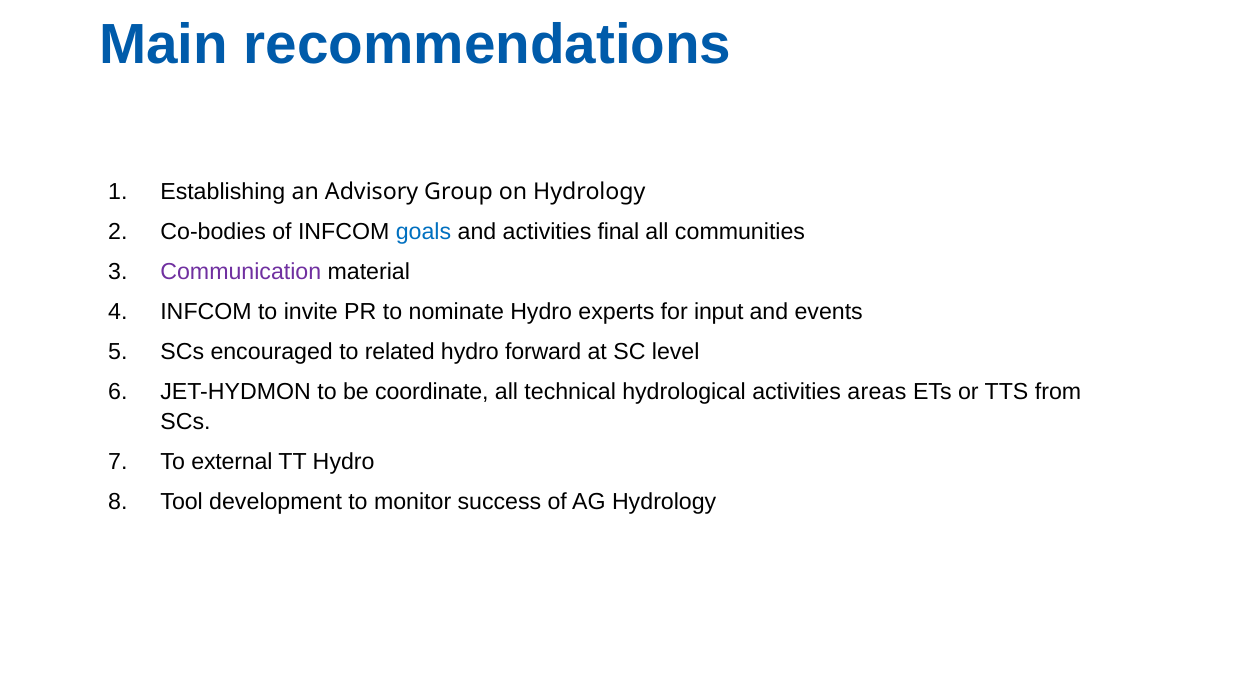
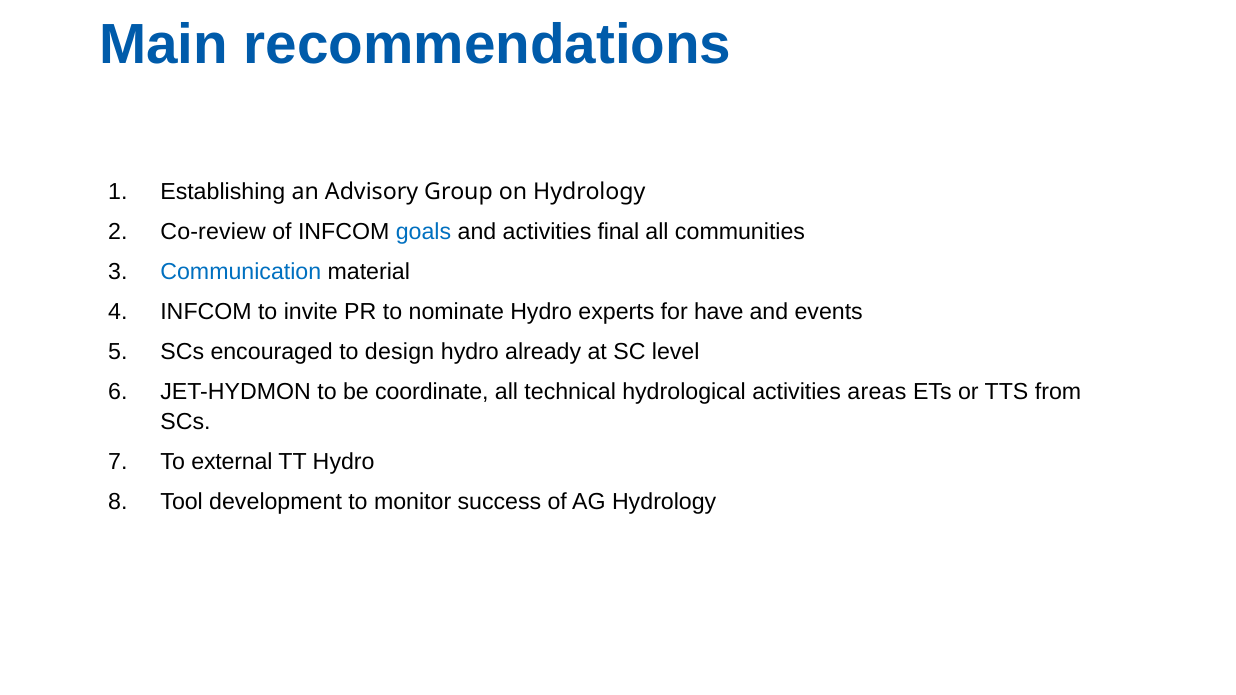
Co-bodies: Co-bodies -> Co-review
Communication colour: purple -> blue
input: input -> have
related: related -> design
forward: forward -> already
